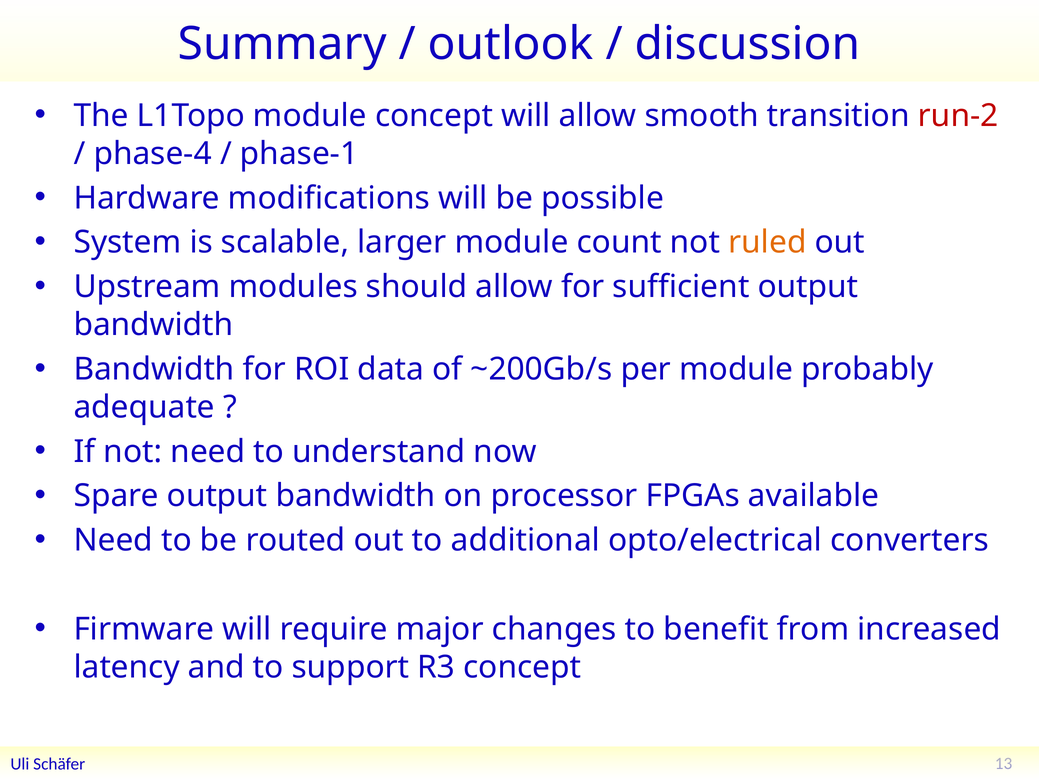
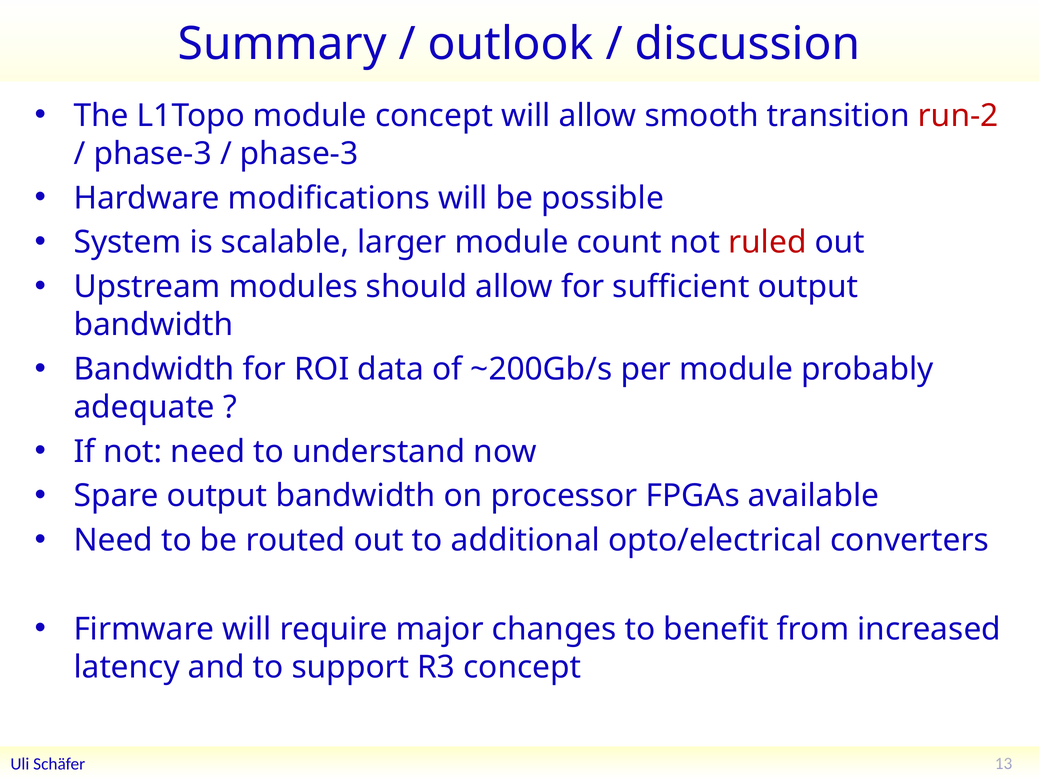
phase-4 at (153, 154): phase-4 -> phase-3
phase-1 at (299, 154): phase-1 -> phase-3
ruled colour: orange -> red
